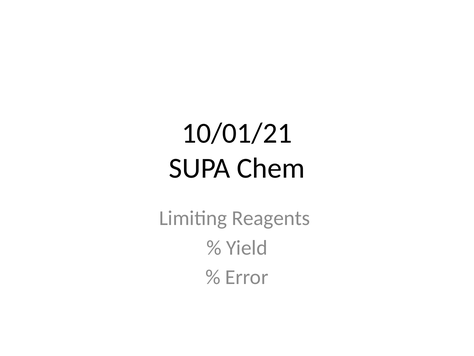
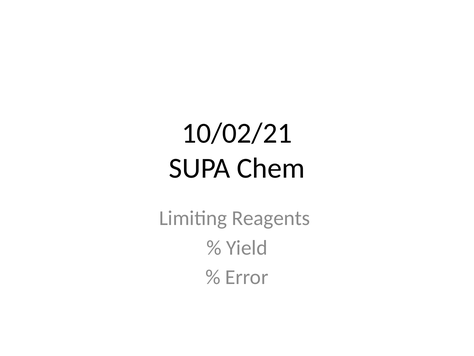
10/01/21: 10/01/21 -> 10/02/21
